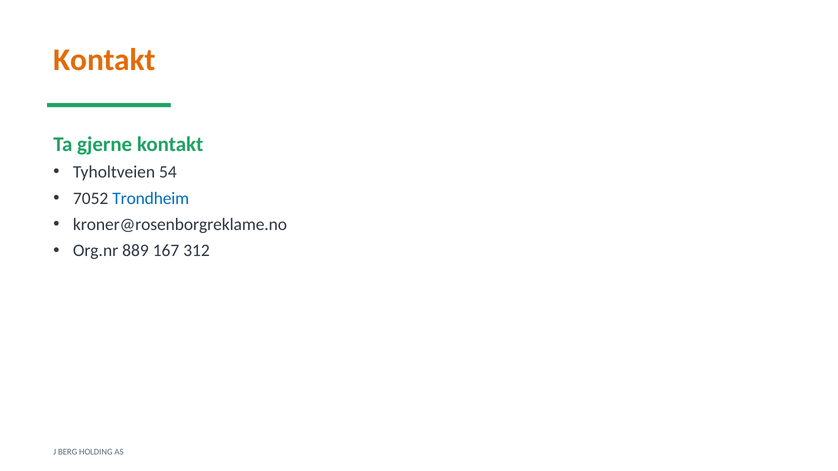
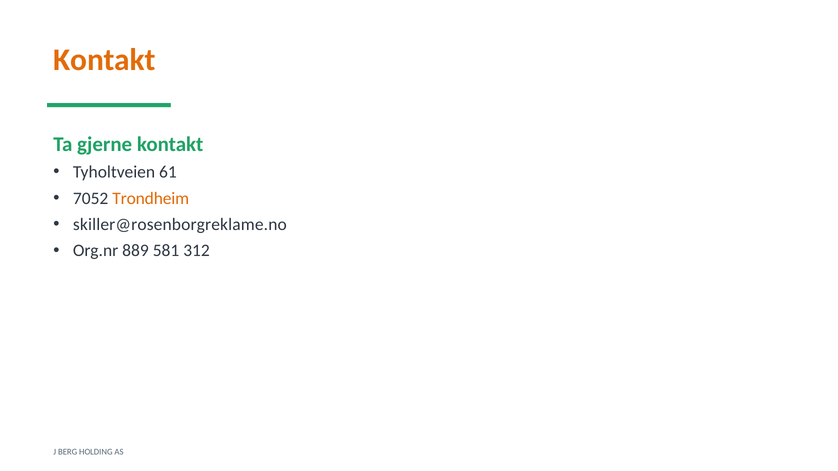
54: 54 -> 61
Trondheim colour: blue -> orange
kroner@rosenborgreklame.no: kroner@rosenborgreklame.no -> skiller@rosenborgreklame.no
167: 167 -> 581
